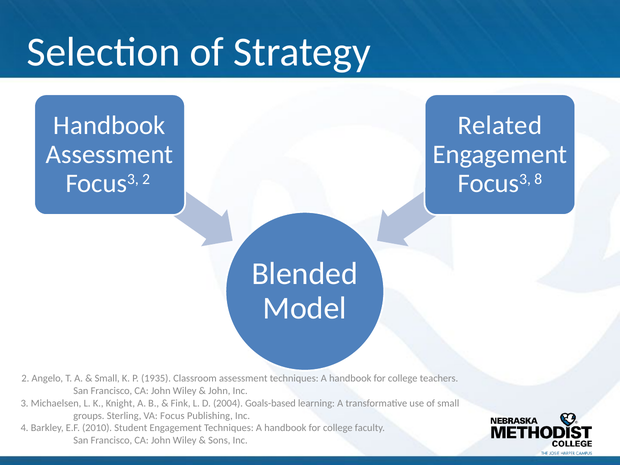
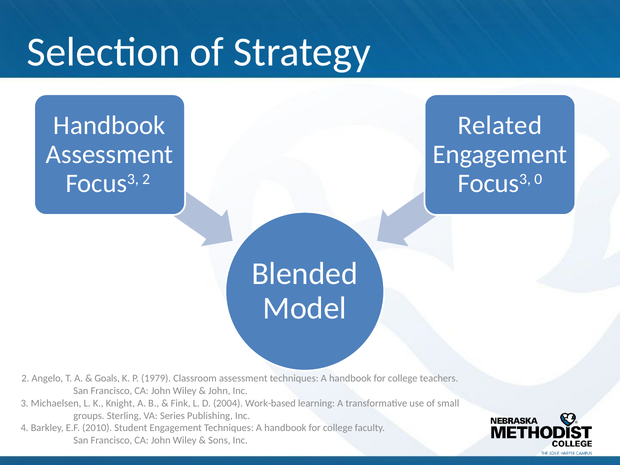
8: 8 -> 0
Small at (107, 378): Small -> Goals
1935: 1935 -> 1979
Goals-based: Goals-based -> Work-based
Focus: Focus -> Series
